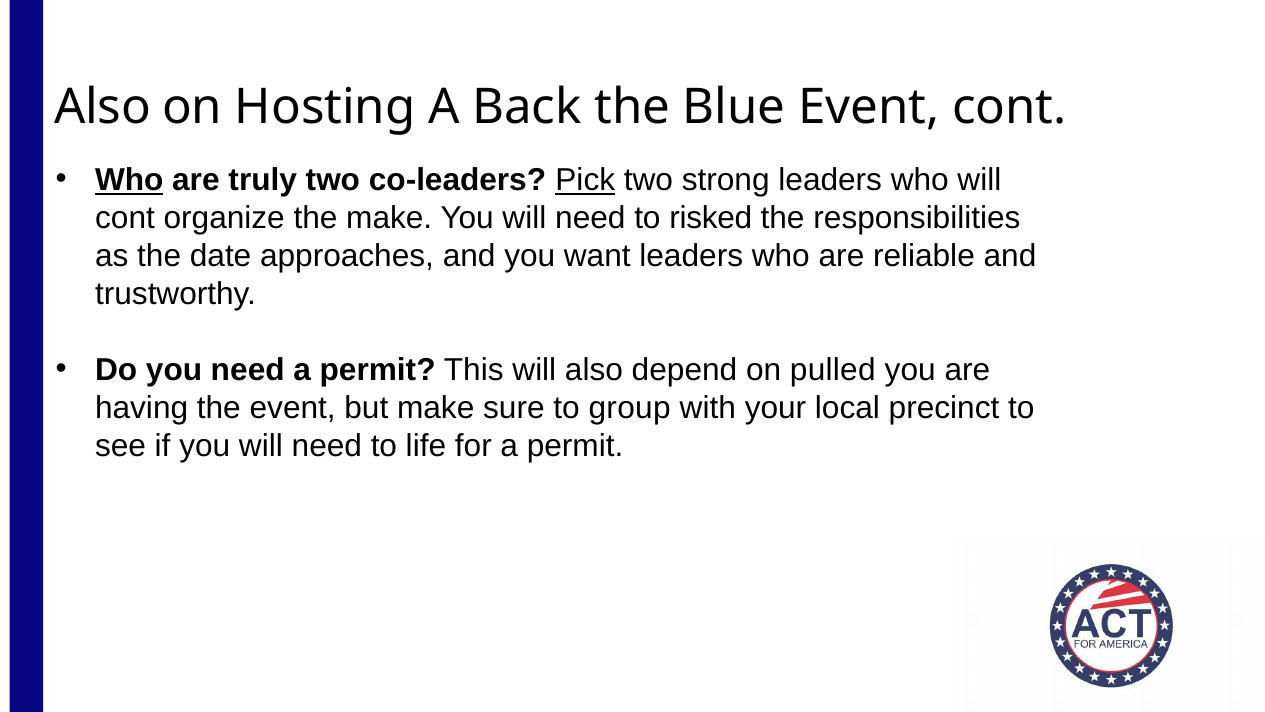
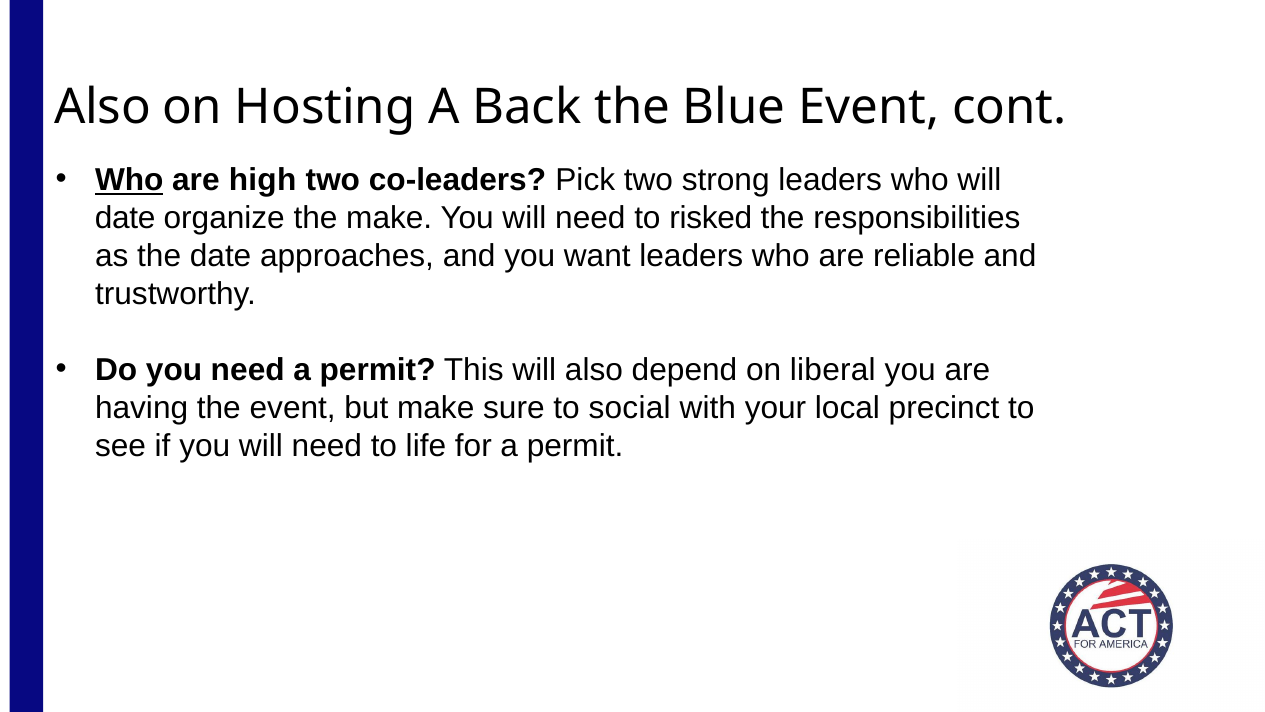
truly: truly -> high
Pick underline: present -> none
cont at (125, 218): cont -> date
pulled: pulled -> liberal
group: group -> social
